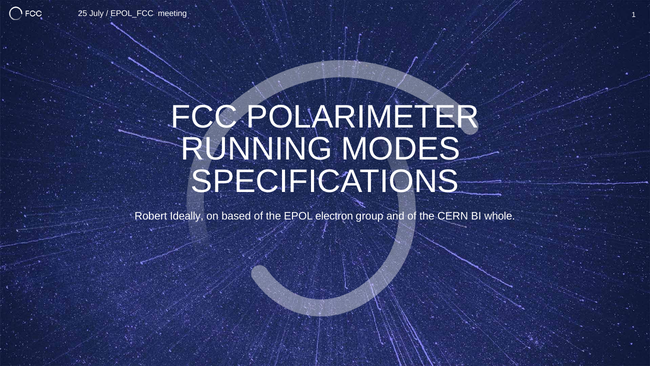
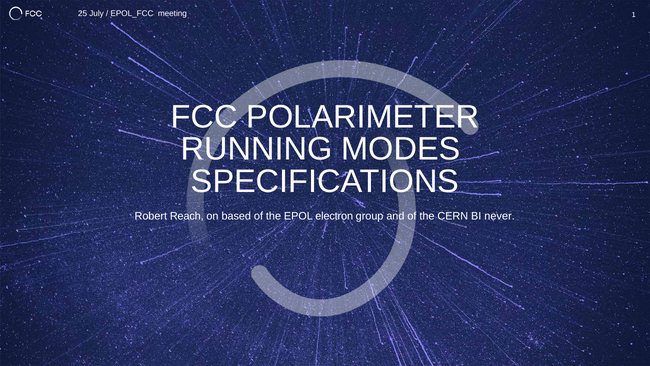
Ideally: Ideally -> Reach
whole: whole -> never
